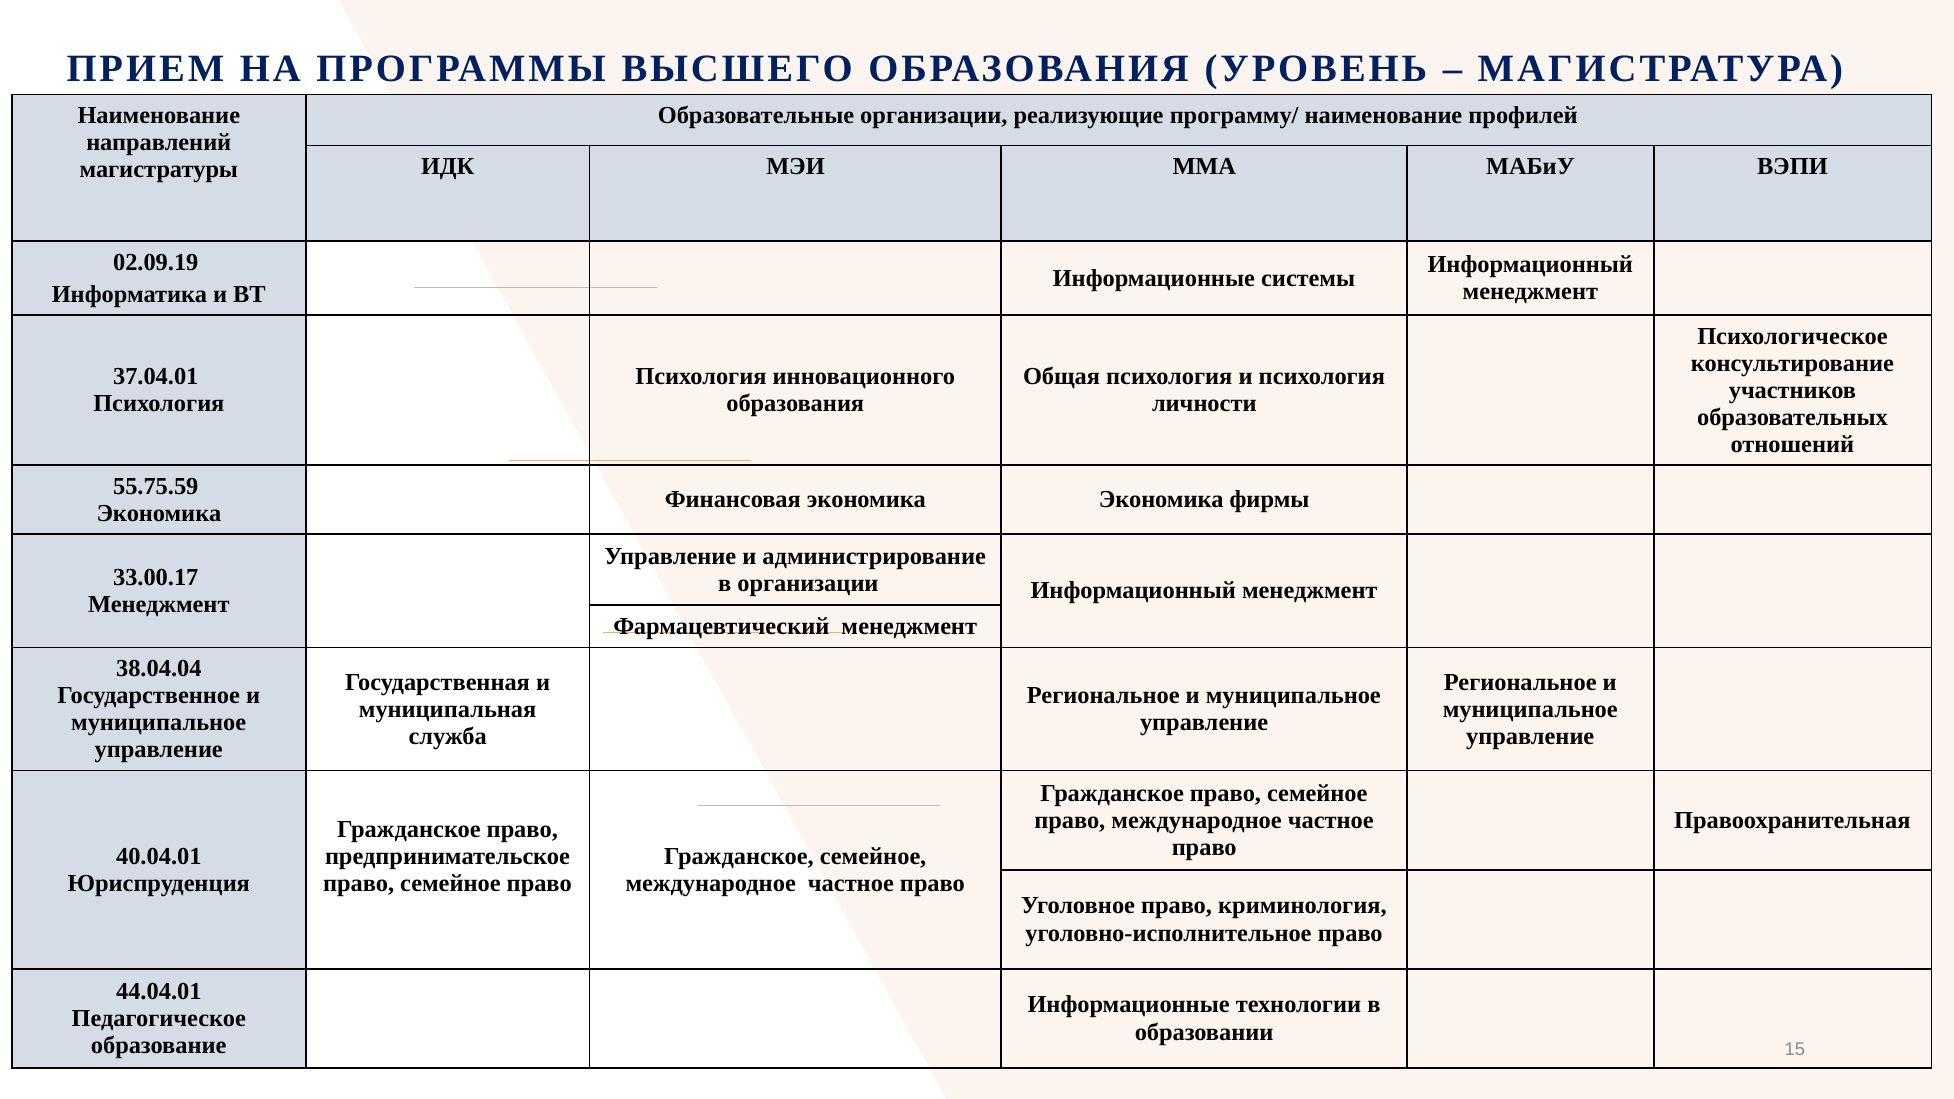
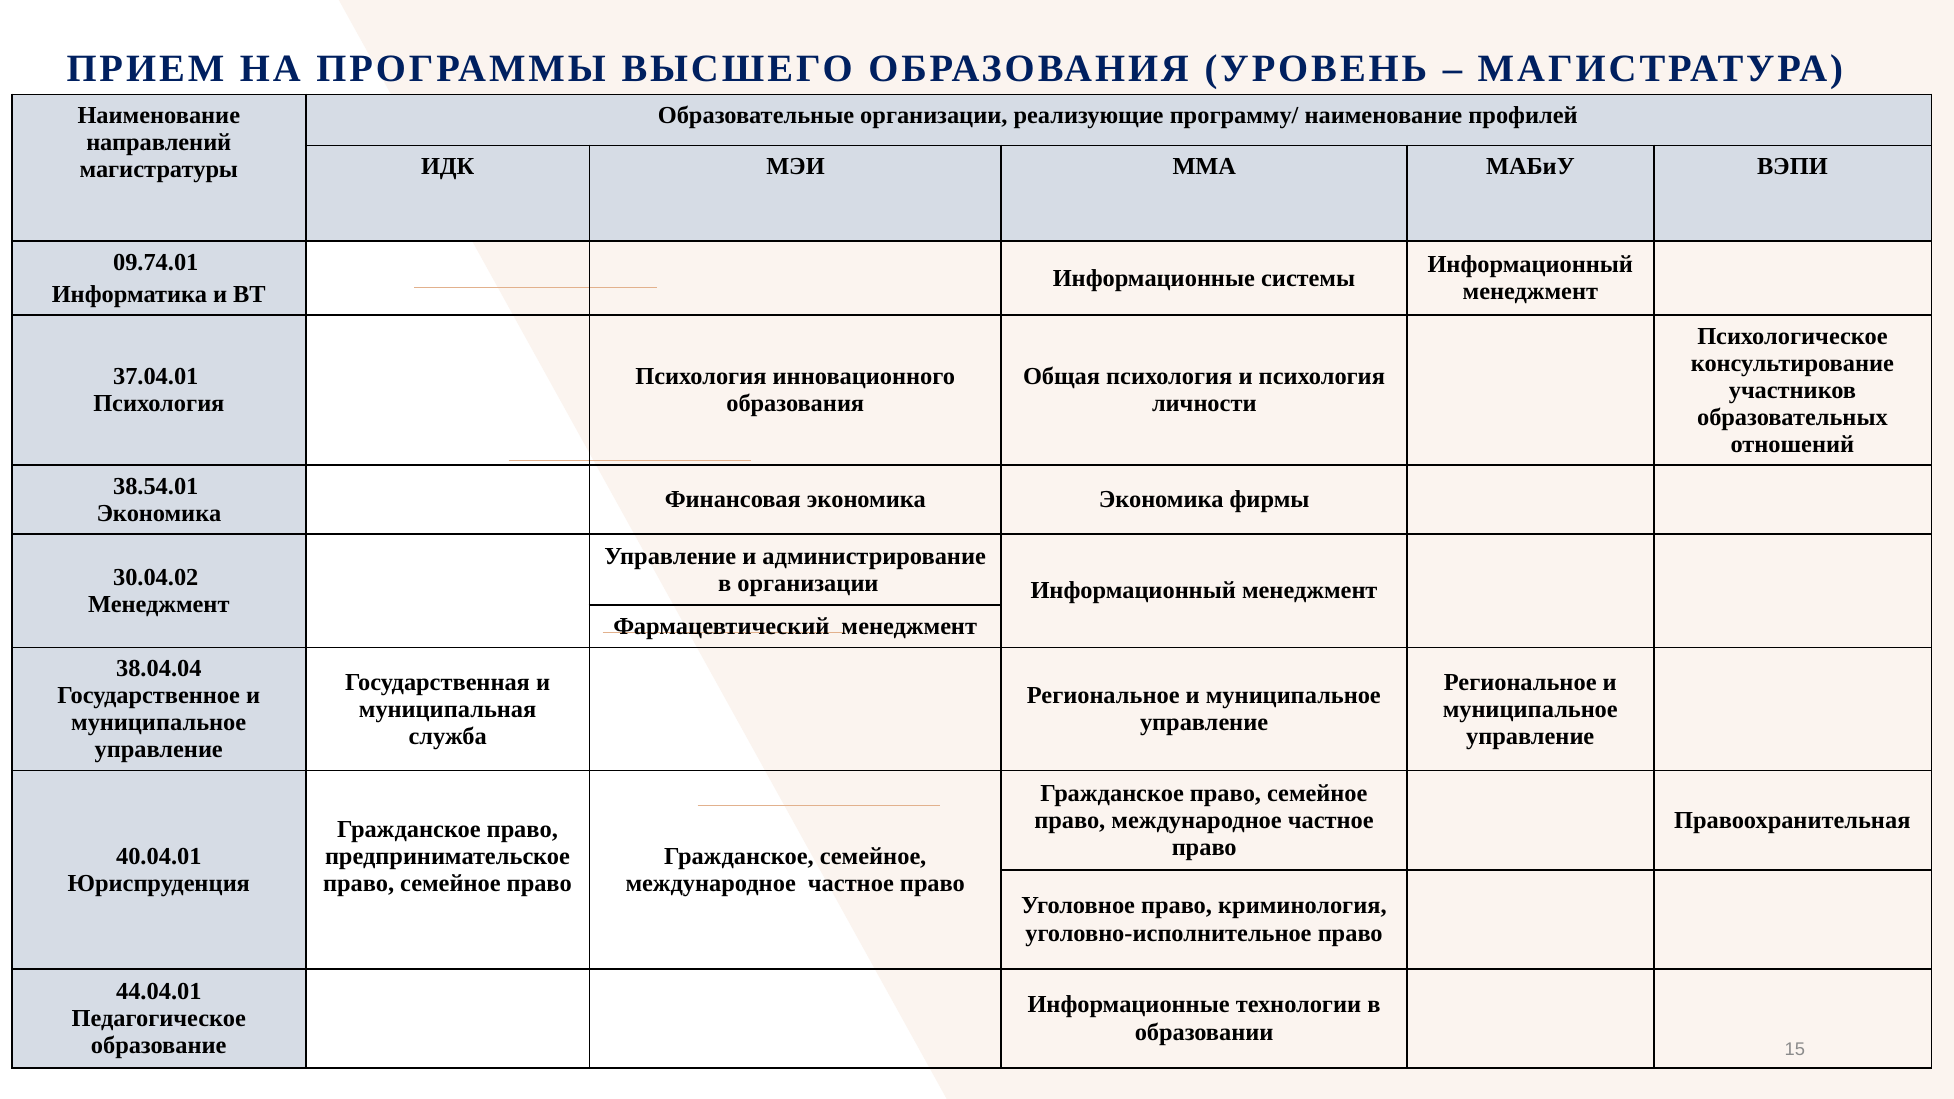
02.09.19: 02.09.19 -> 09.74.01
55.75.59: 55.75.59 -> 38.54.01
33.00.17: 33.00.17 -> 30.04.02
